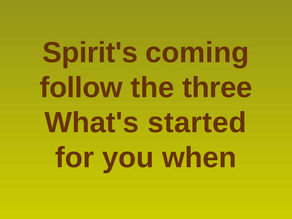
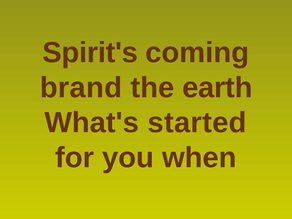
follow: follow -> brand
three: three -> earth
